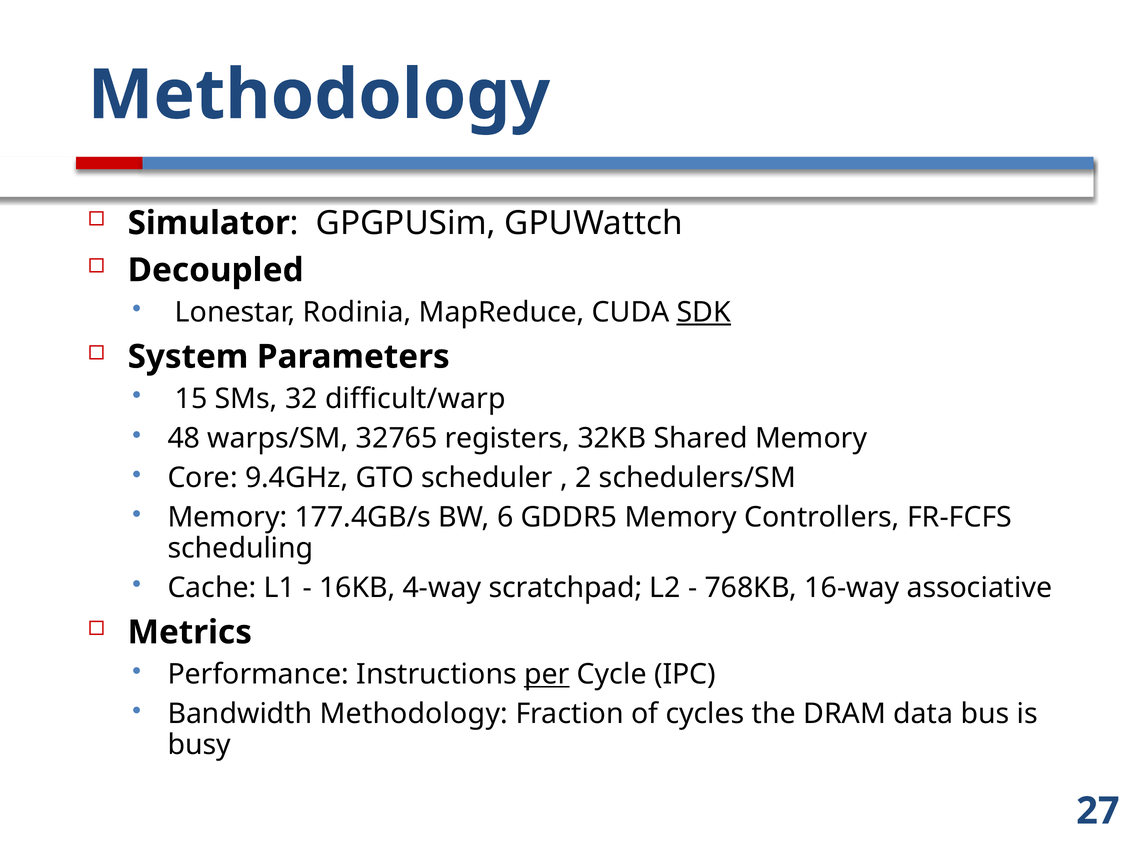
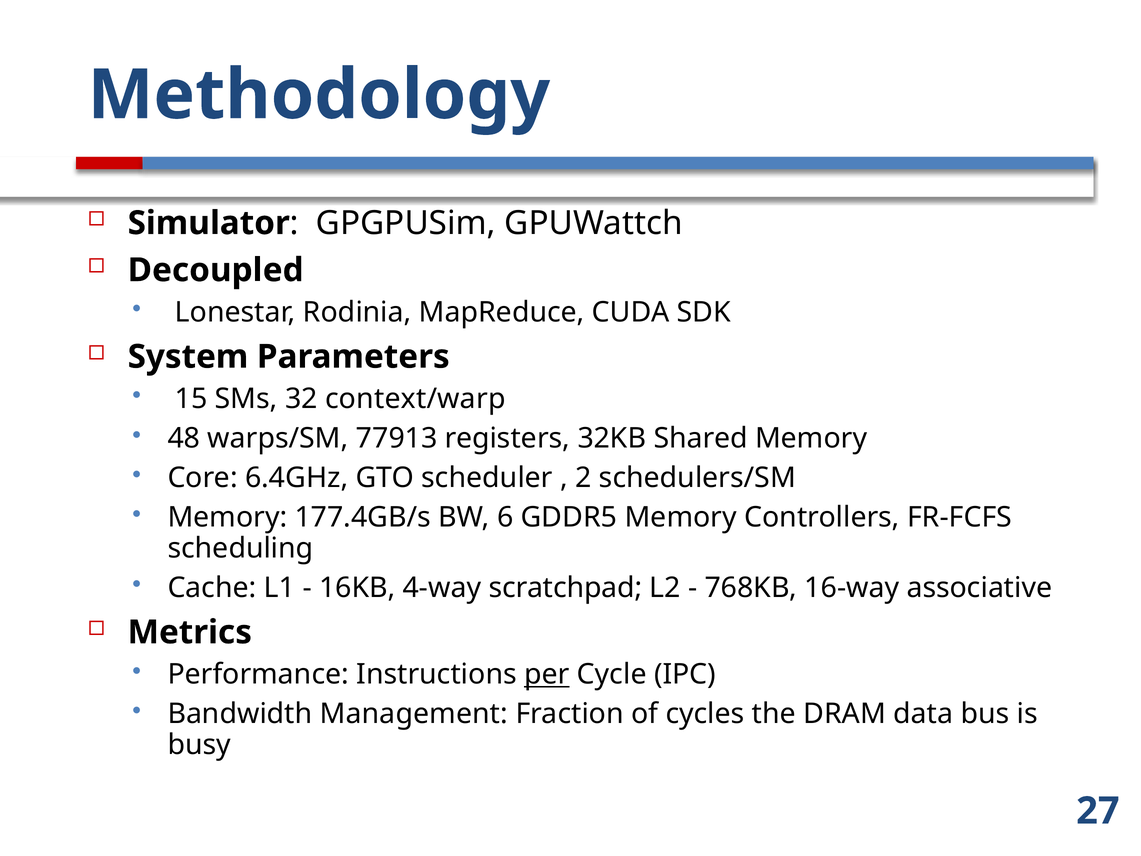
SDK underline: present -> none
difficult/warp: difficult/warp -> context/warp
32765: 32765 -> 77913
9.4GHz: 9.4GHz -> 6.4GHz
Bandwidth Methodology: Methodology -> Management
